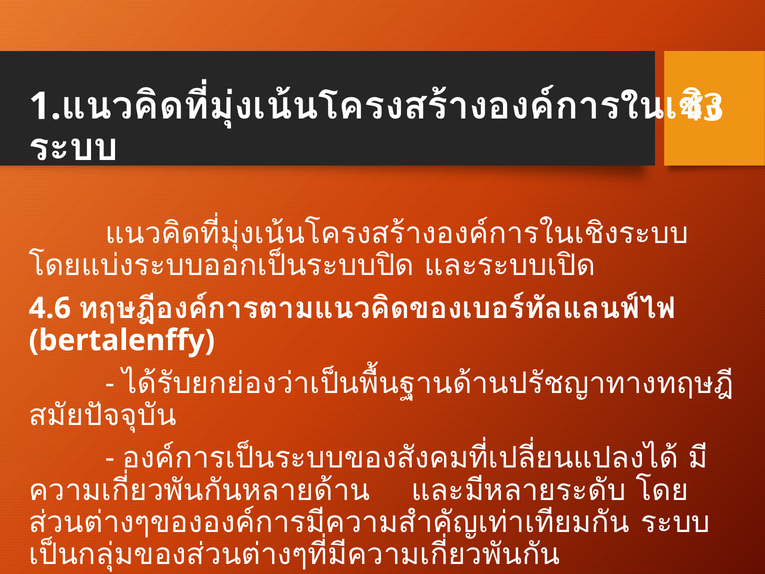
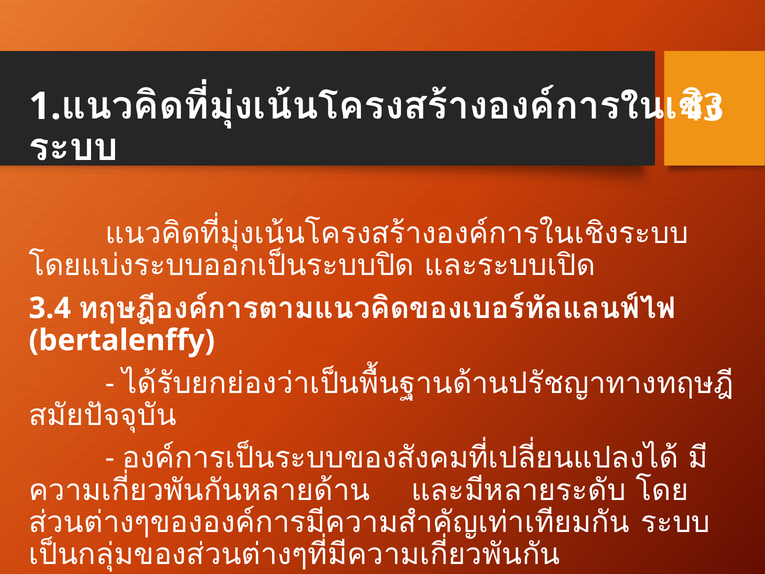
4.6: 4.6 -> 3.4
